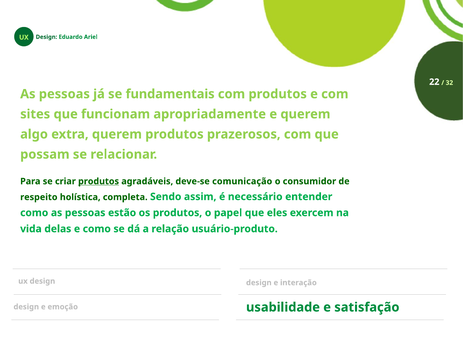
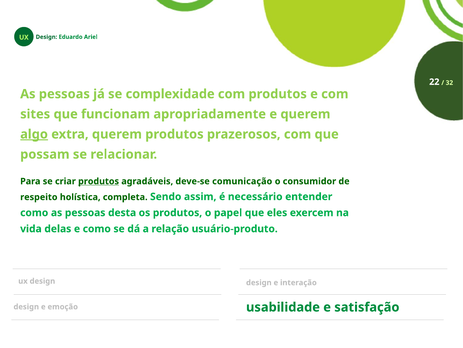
fundamentais: fundamentais -> complexidade
algo underline: none -> present
estão: estão -> desta
